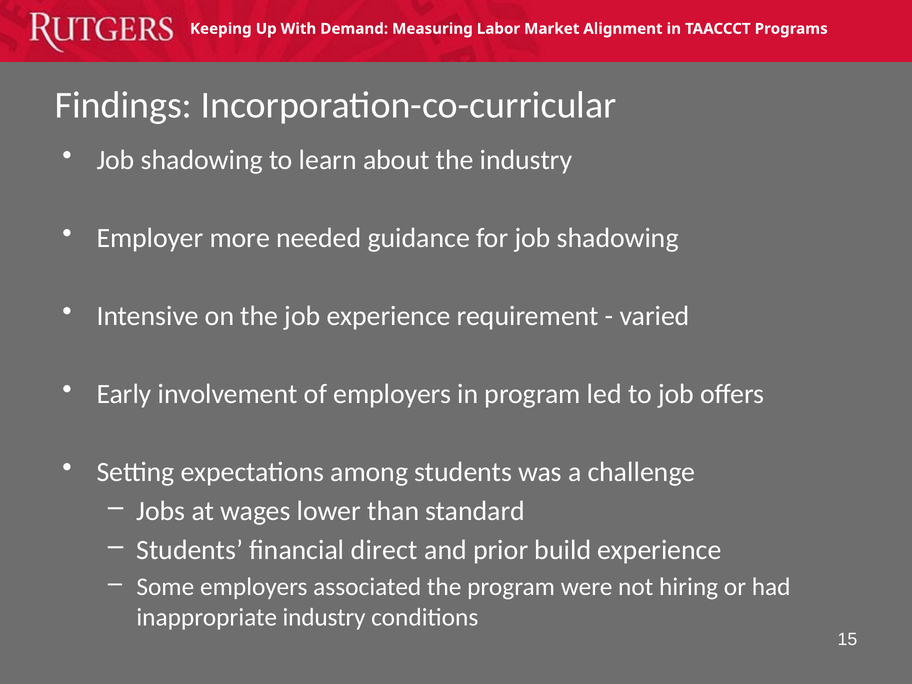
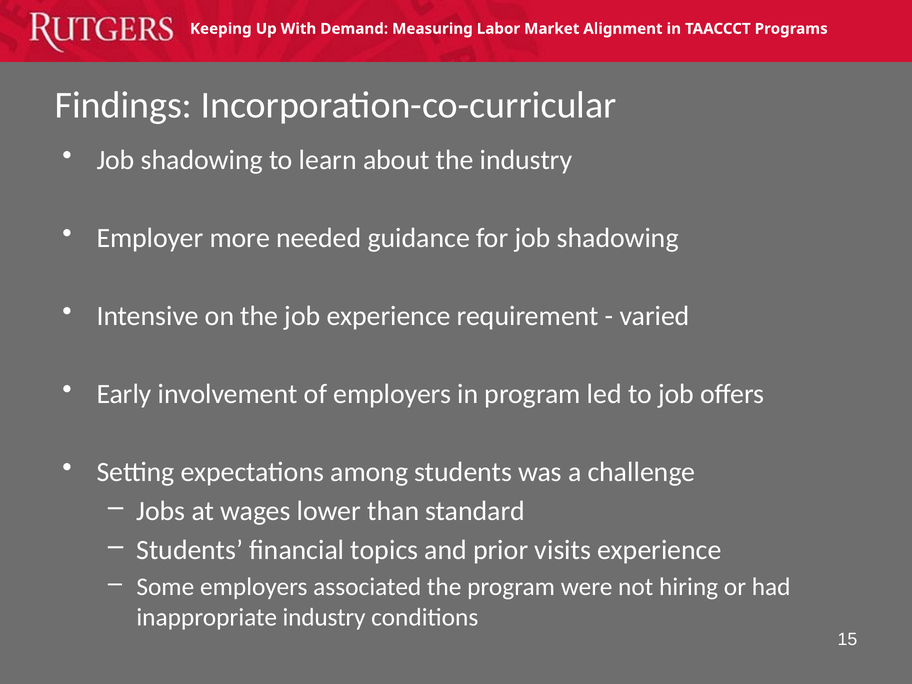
direct: direct -> topics
build: build -> visits
